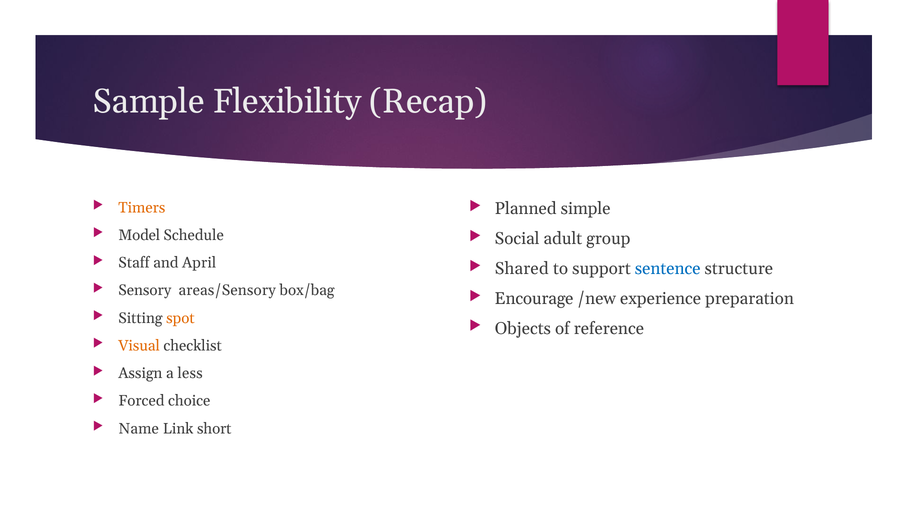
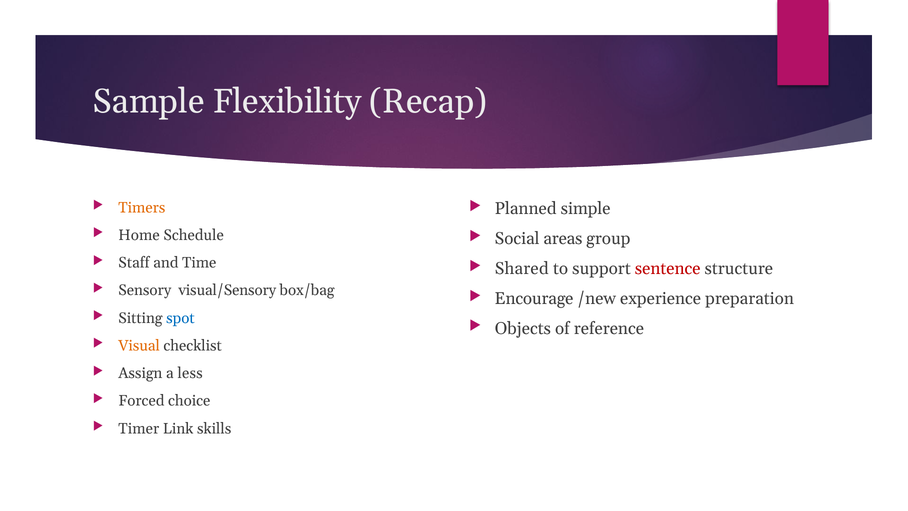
Model: Model -> Home
adult: adult -> areas
April: April -> Time
sentence colour: blue -> red
areas/Sensory: areas/Sensory -> visual/Sensory
spot colour: orange -> blue
Name: Name -> Timer
short: short -> skills
